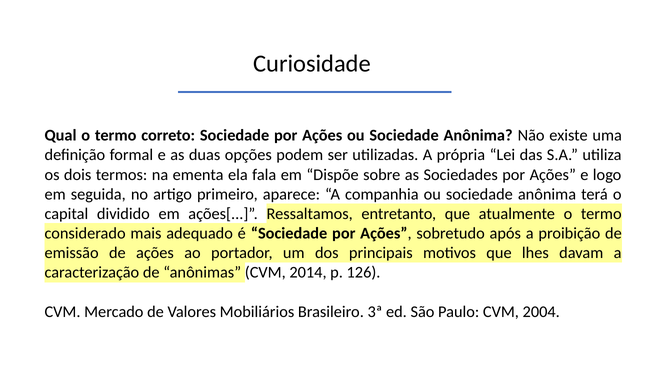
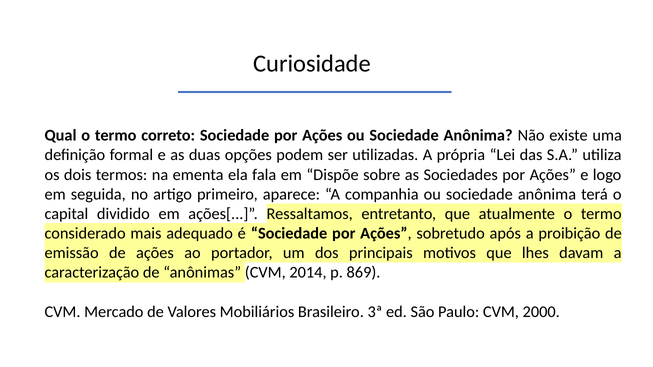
126: 126 -> 869
2004: 2004 -> 2000
